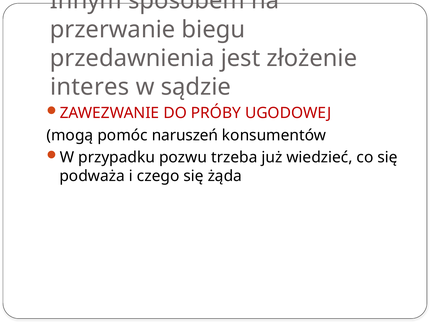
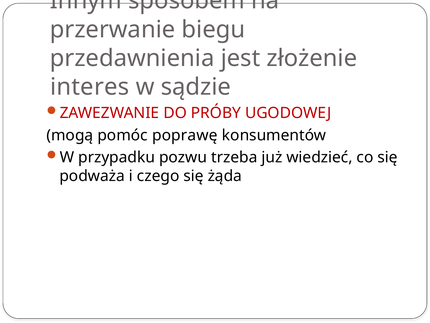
naruszeń: naruszeń -> poprawę
